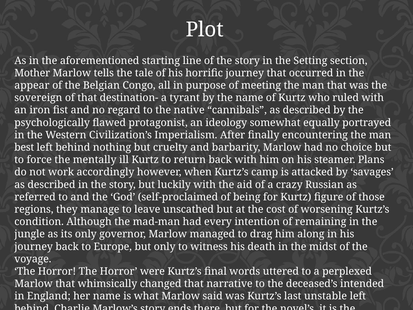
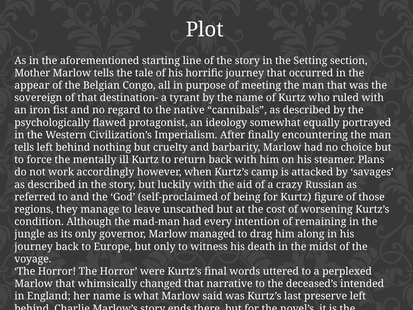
best at (24, 147): best -> tells
unstable: unstable -> preserve
